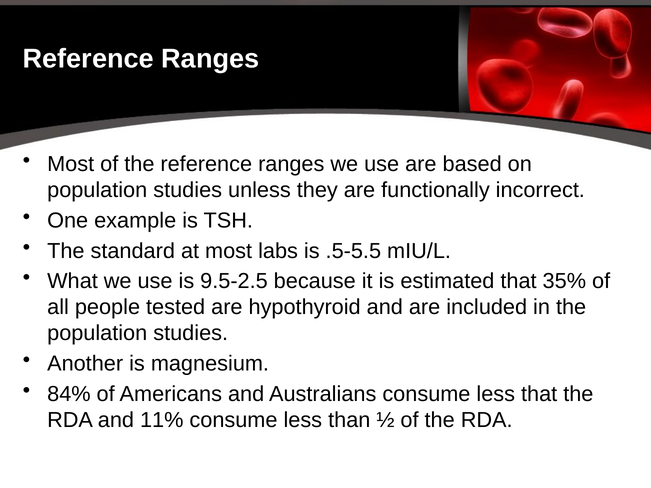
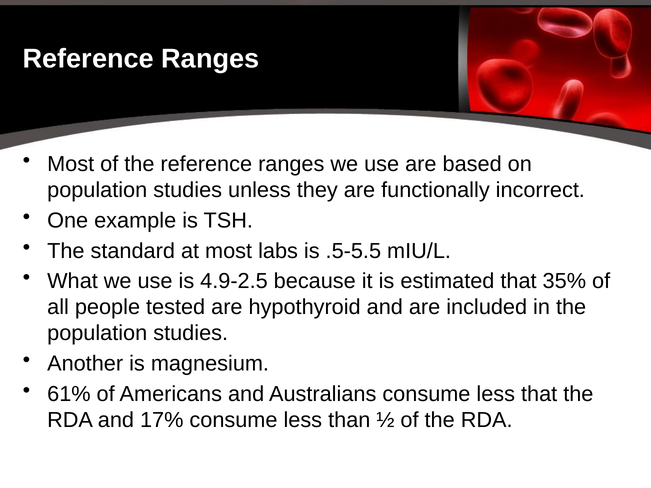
9.5-2.5: 9.5-2.5 -> 4.9-2.5
84%: 84% -> 61%
11%: 11% -> 17%
